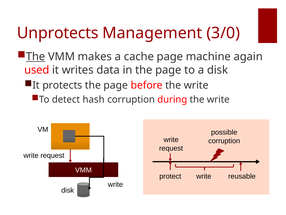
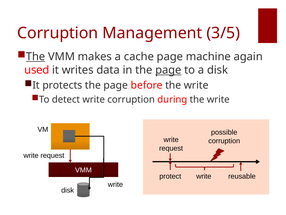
Unprotects at (58, 33): Unprotects -> Corruption
3/0: 3/0 -> 3/5
page at (168, 70) underline: none -> present
detect hash: hash -> write
